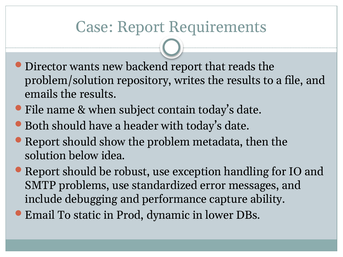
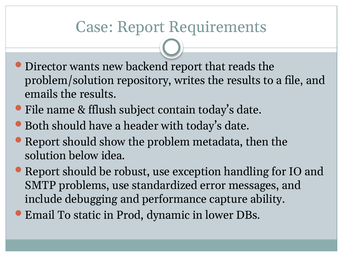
when: when -> fflush
